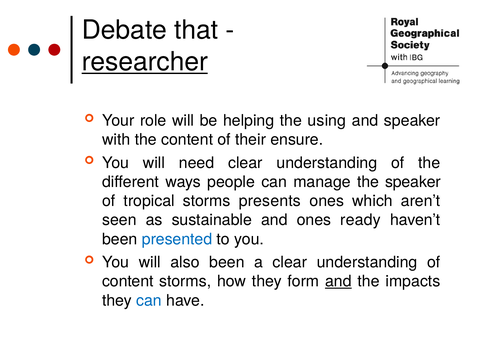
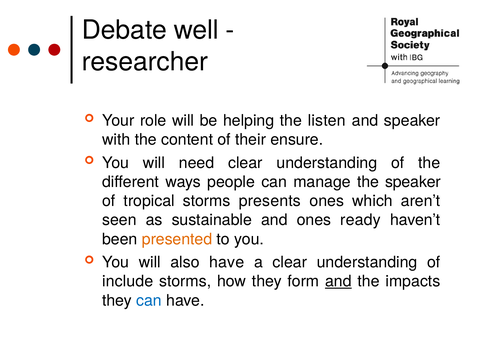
that: that -> well
researcher underline: present -> none
using: using -> listen
presented colour: blue -> orange
also been: been -> have
content at (128, 281): content -> include
